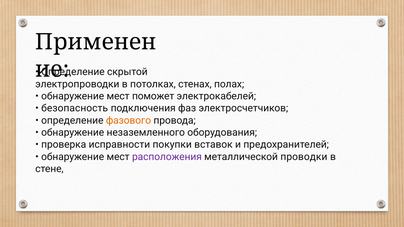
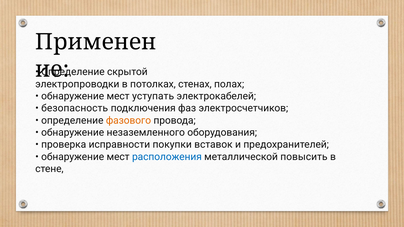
поможет: поможет -> уступать
расположения colour: purple -> blue
проводки: проводки -> повысить
